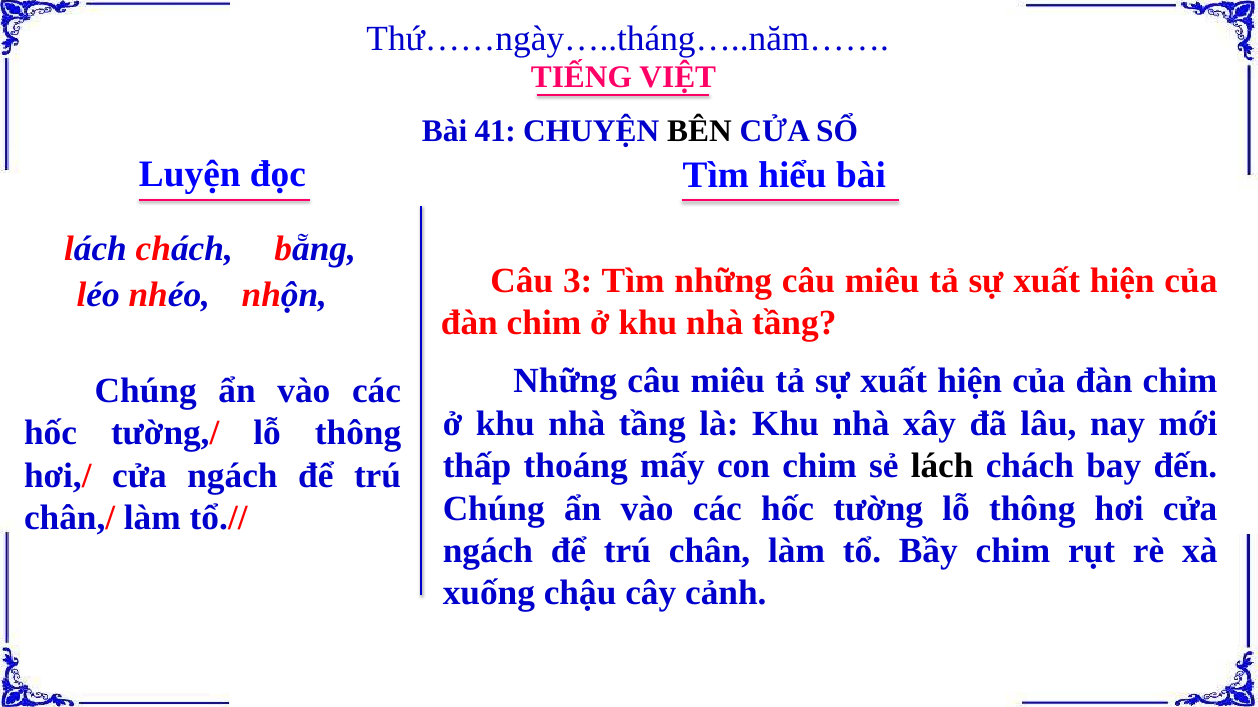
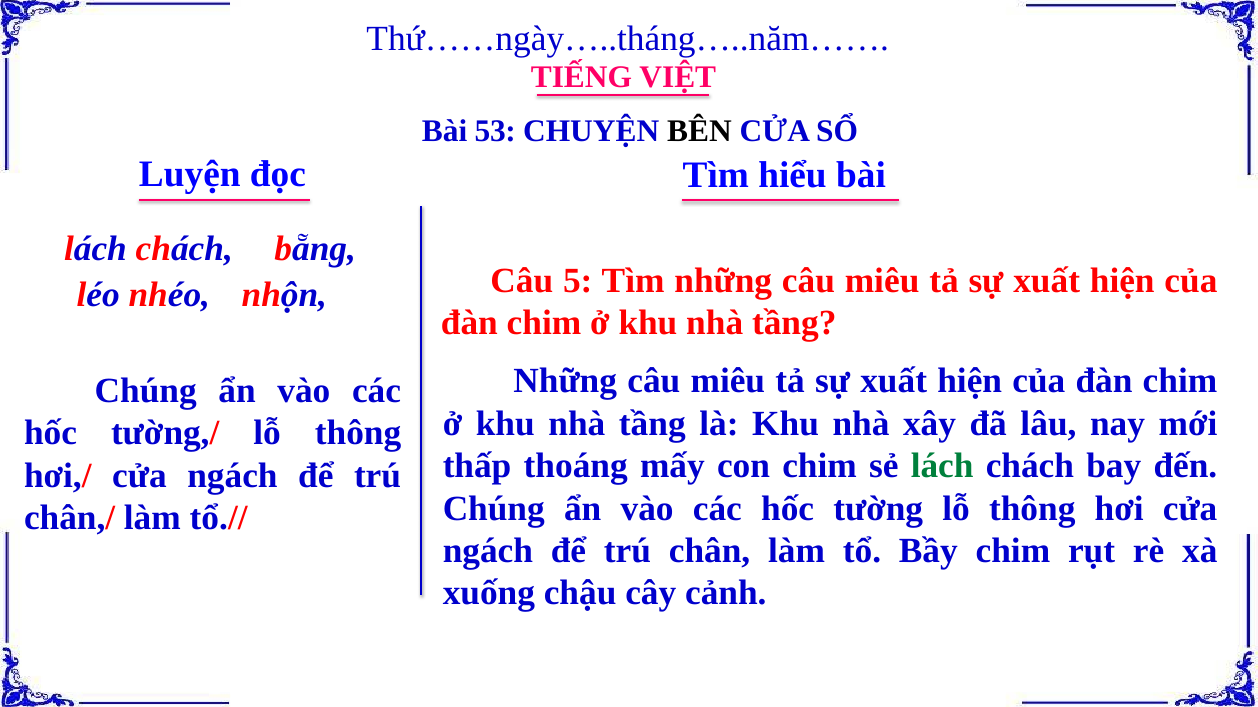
41: 41 -> 53
3: 3 -> 5
lách at (942, 466) colour: black -> green
